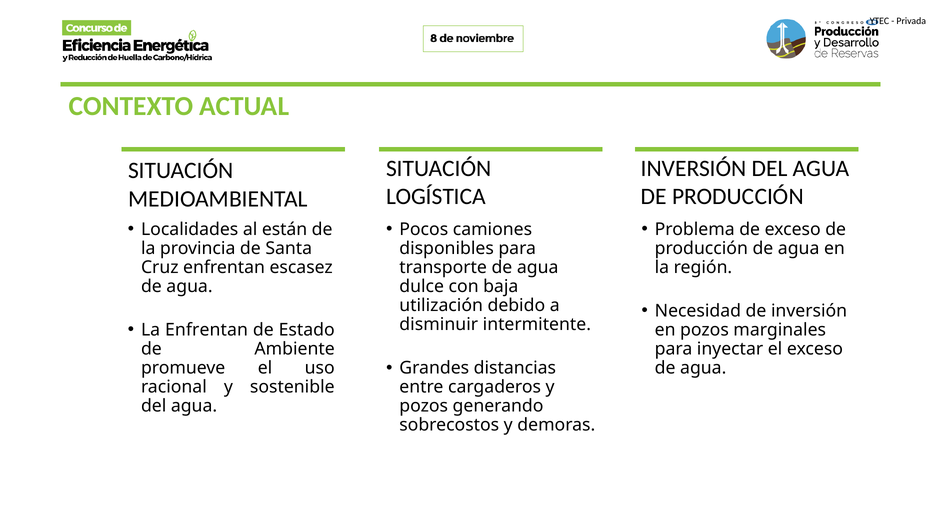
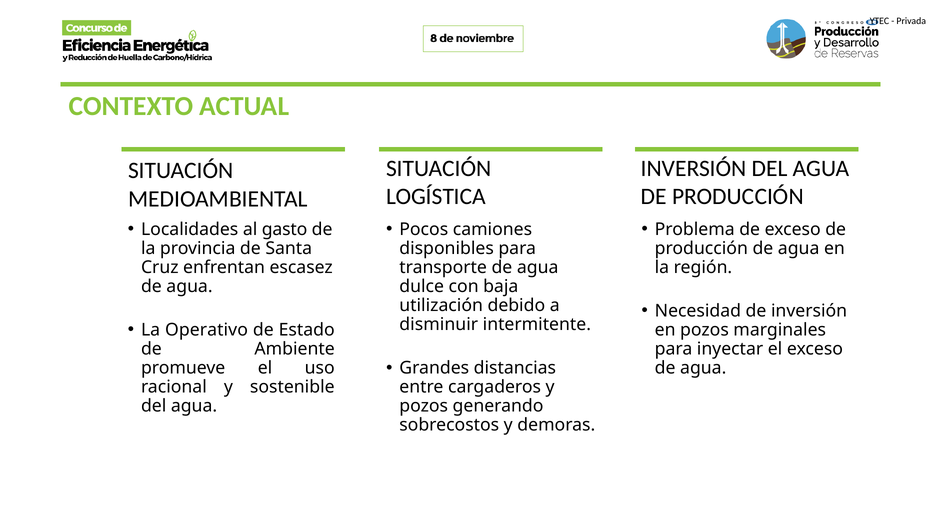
están: están -> gasto
La Enfrentan: Enfrentan -> Operativo
